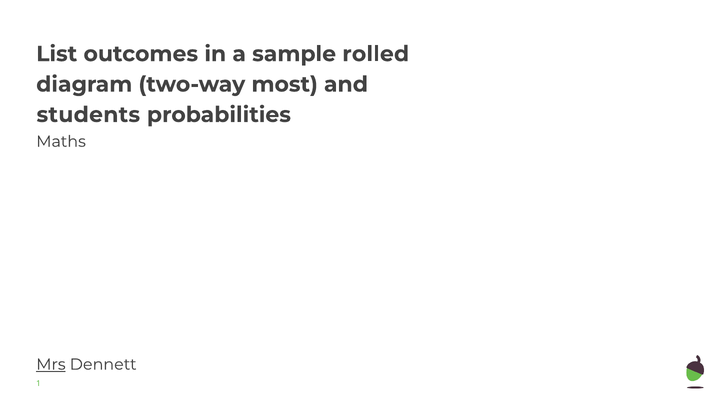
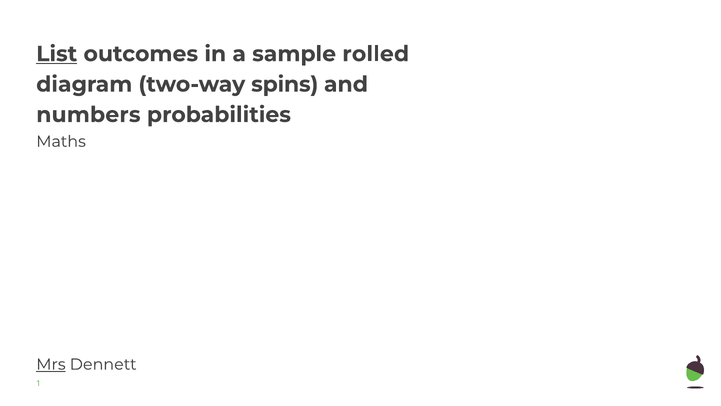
List underline: none -> present
most: most -> spins
students: students -> numbers
